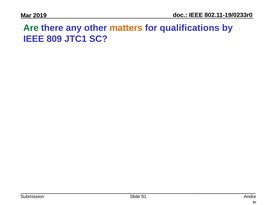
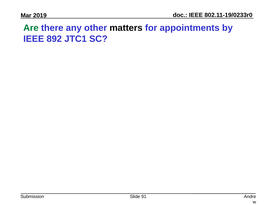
matters colour: orange -> black
qualifications: qualifications -> appointments
809: 809 -> 892
